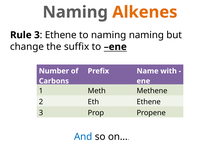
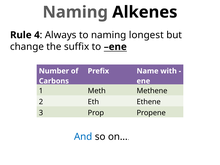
Alkenes colour: orange -> black
Rule 3: 3 -> 4
Ethene at (61, 35): Ethene -> Always
naming naming: naming -> longest
